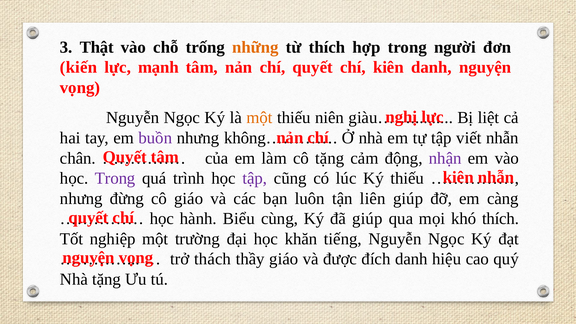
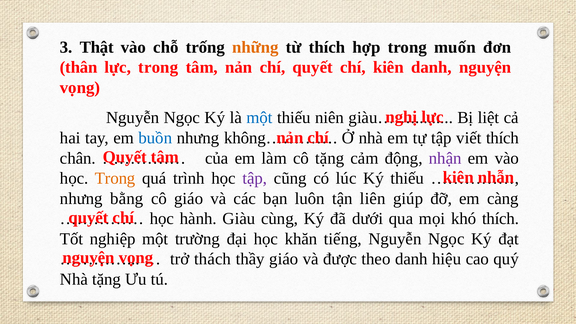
người: người -> muốn
kiến: kiến -> thân
lực mạnh: mạnh -> trong
một at (259, 118) colour: orange -> blue
buồn colour: purple -> blue
viết nhẫn: nhẫn -> thích
Trong at (115, 178) colour: purple -> orange
đừng: đừng -> bằng
Biểu: Biểu -> Giàu
đã giúp: giúp -> dưới
đích: đích -> theo
